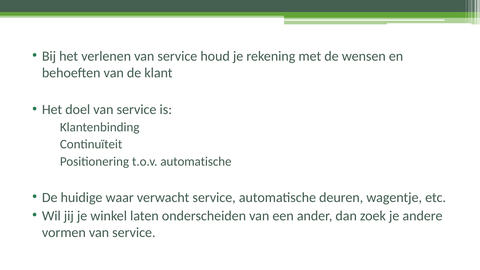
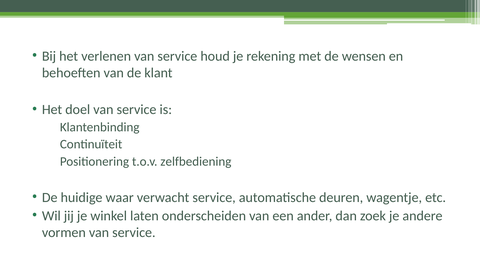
t.o.v automatische: automatische -> zelfbediening
